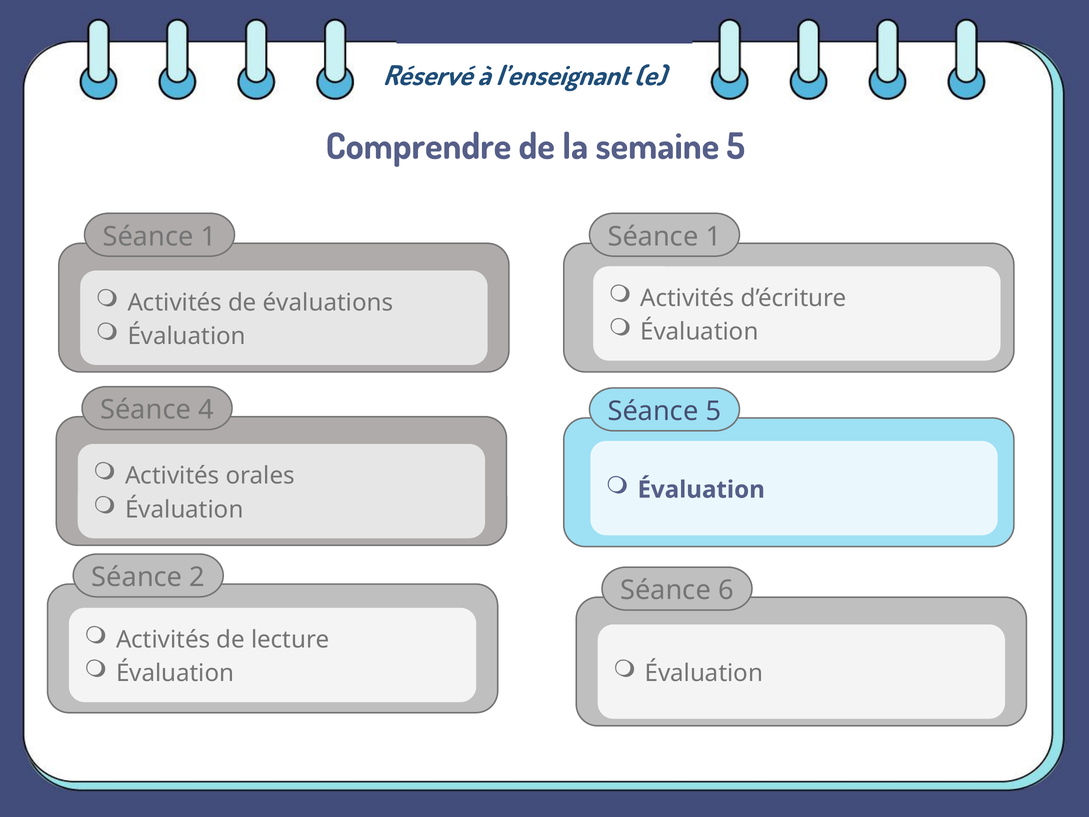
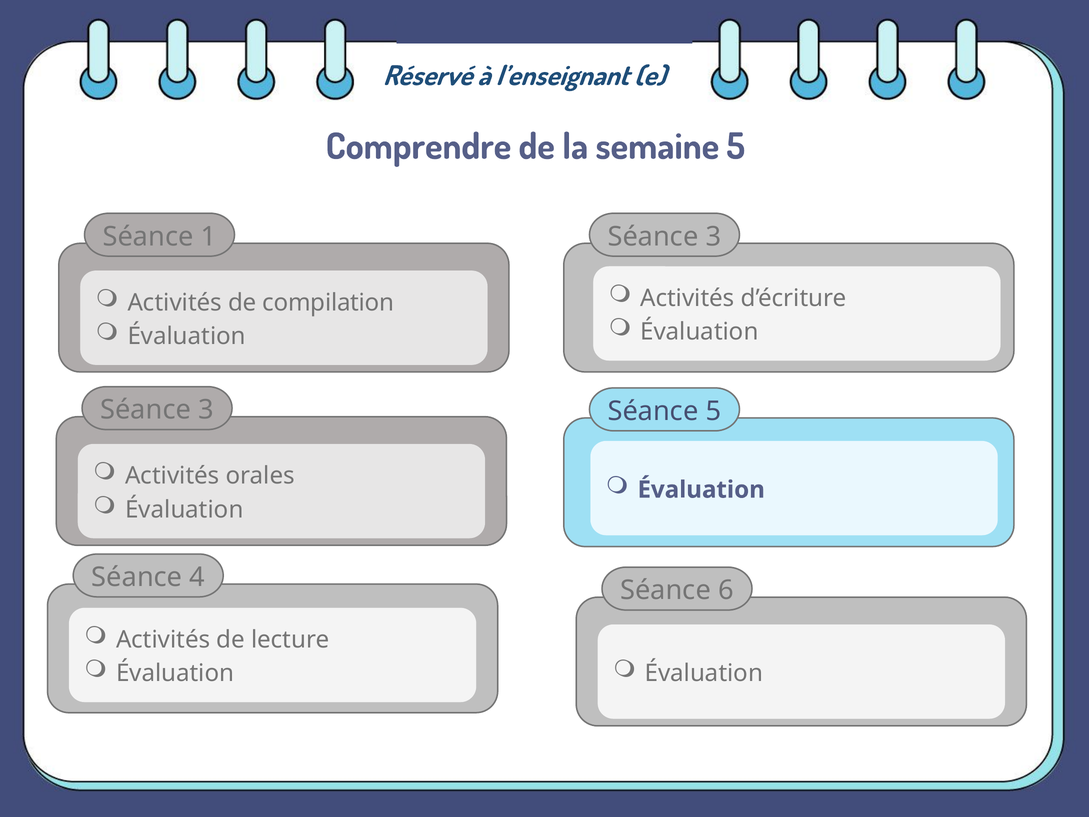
1 at (713, 237): 1 -> 3
évaluations: évaluations -> compilation
4 at (206, 410): 4 -> 3
2: 2 -> 4
